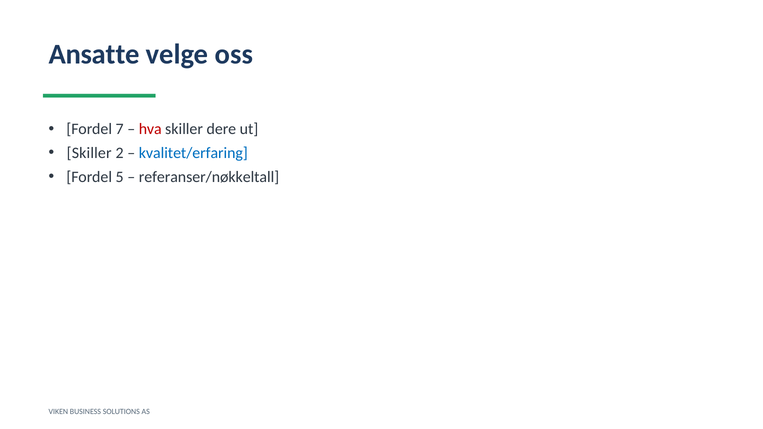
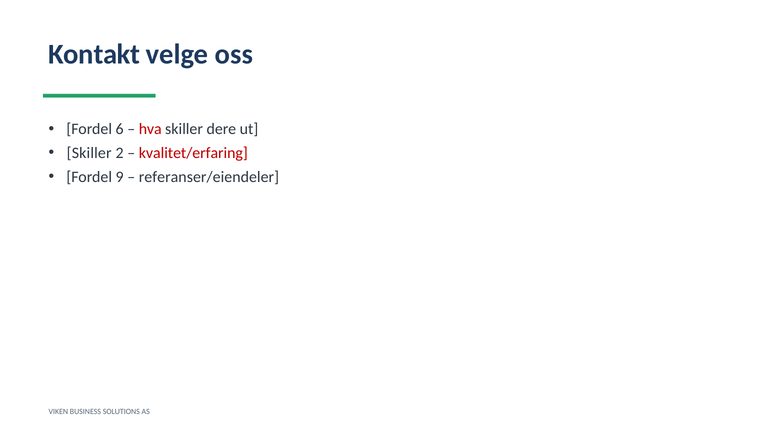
Ansatte: Ansatte -> Kontakt
7: 7 -> 6
kvalitet/erfaring colour: blue -> red
5: 5 -> 9
referanser/nøkkeltall: referanser/nøkkeltall -> referanser/eiendeler
